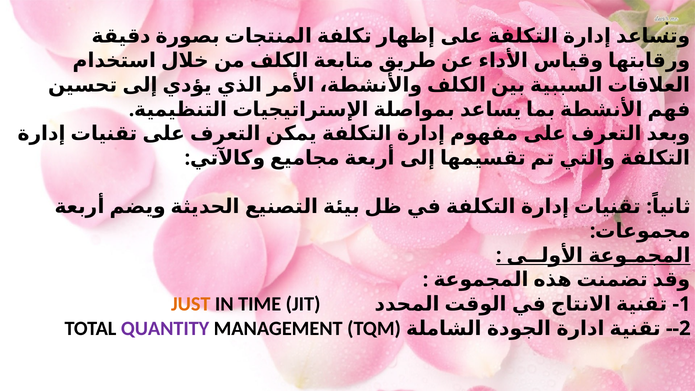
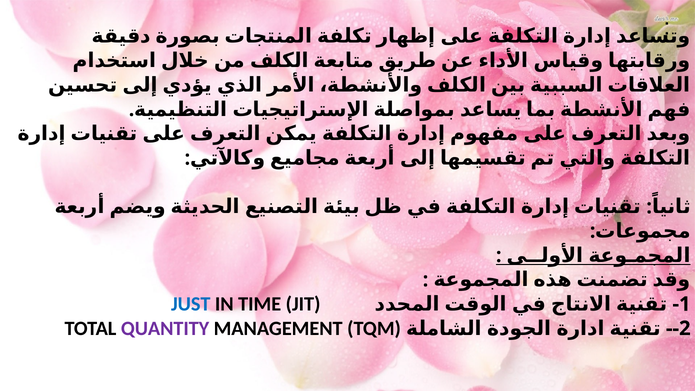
JUST colour: orange -> blue
